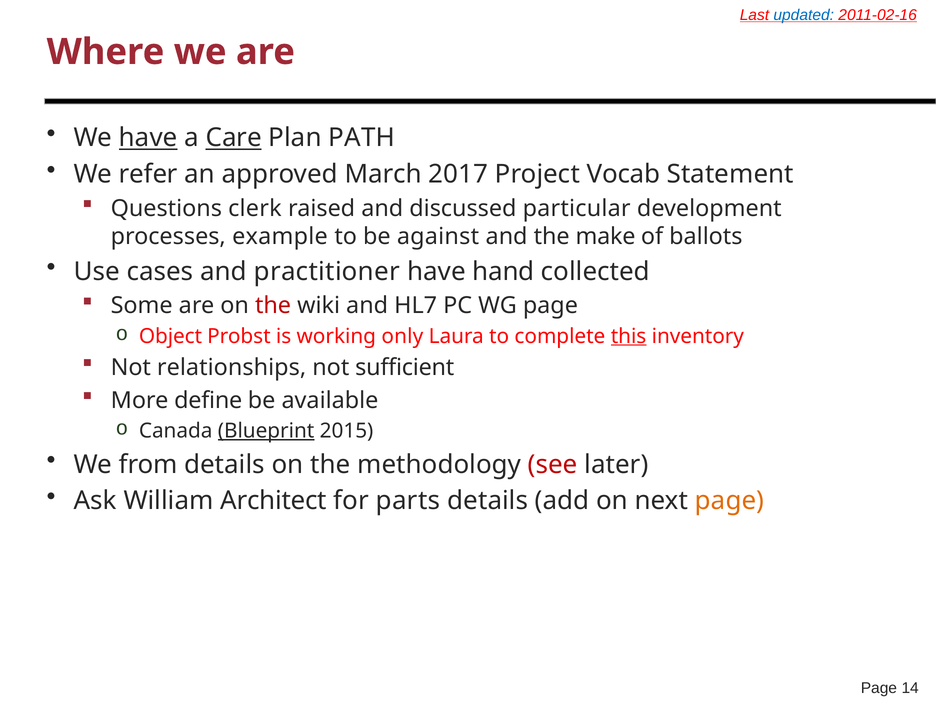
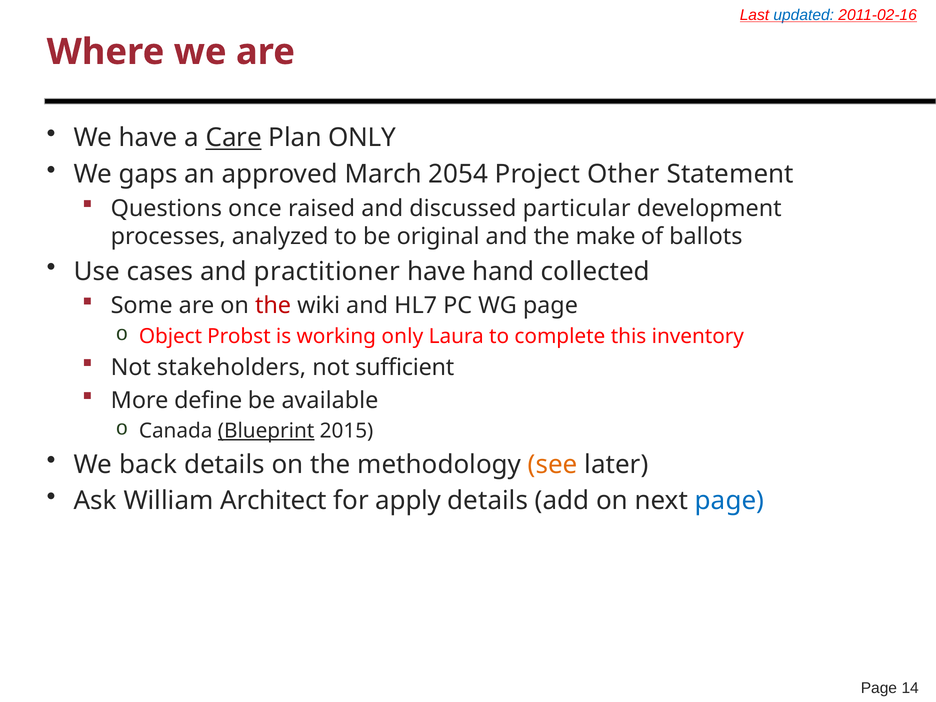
have at (148, 138) underline: present -> none
Plan PATH: PATH -> ONLY
refer: refer -> gaps
2017: 2017 -> 2054
Vocab: Vocab -> Other
clerk: clerk -> once
example: example -> analyzed
against: against -> original
this underline: present -> none
relationships: relationships -> stakeholders
from: from -> back
see colour: red -> orange
parts: parts -> apply
page at (730, 501) colour: orange -> blue
